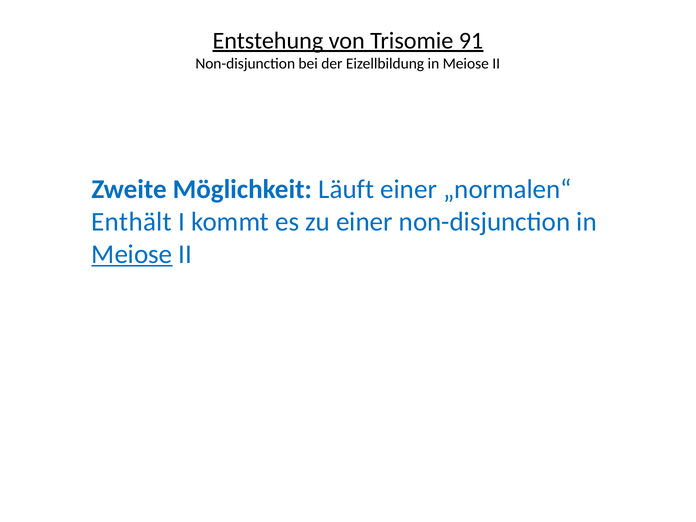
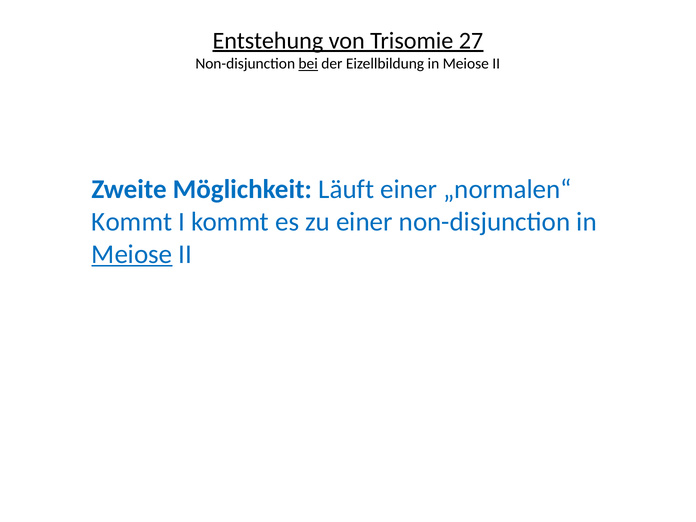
91: 91 -> 27
bei underline: none -> present
Enthält at (132, 222): Enthält -> Kommt
